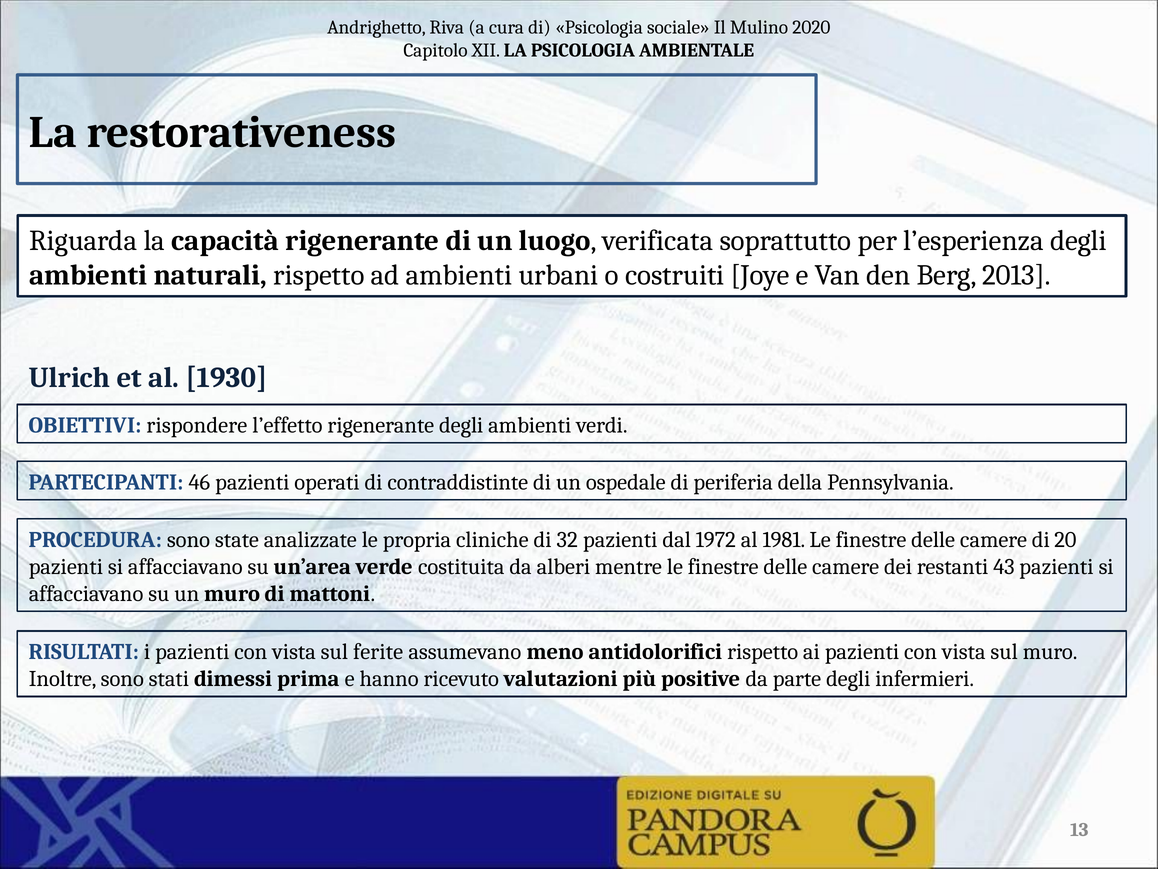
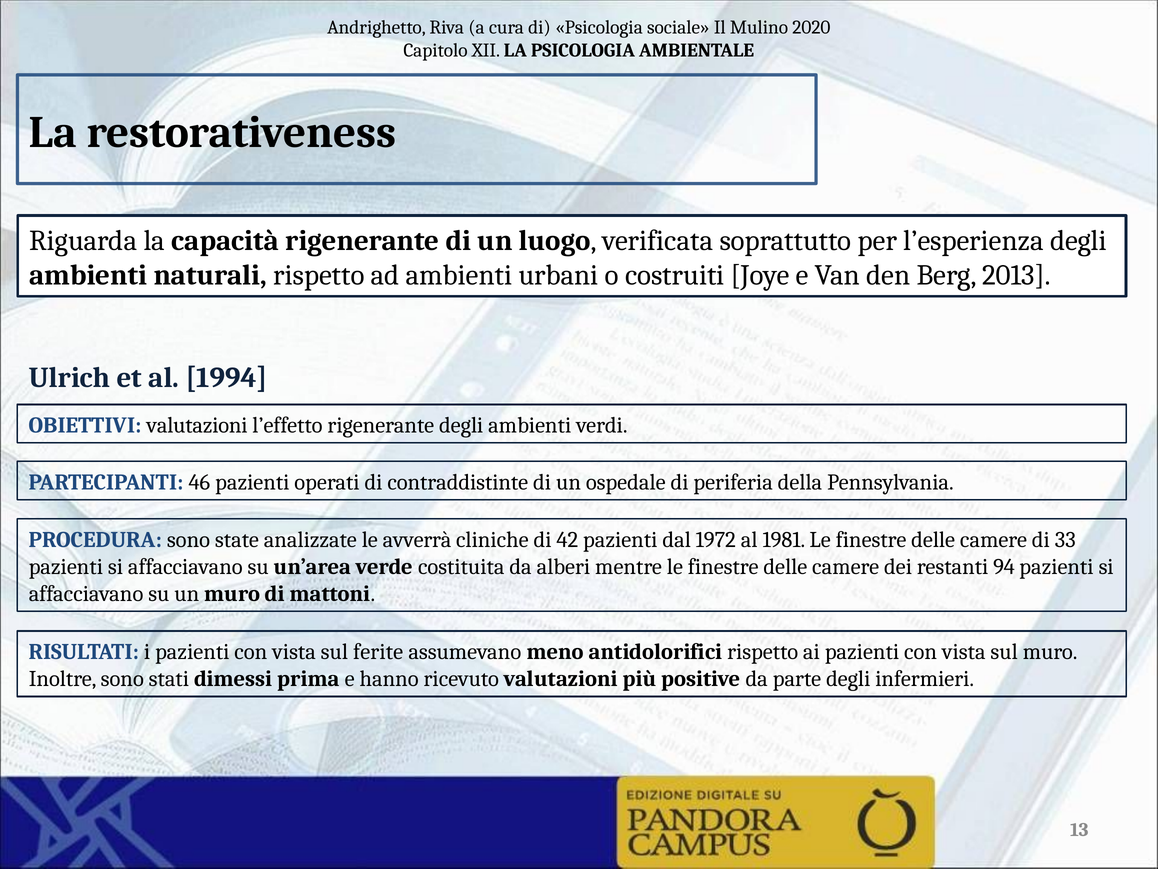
1930: 1930 -> 1994
OBIETTIVI rispondere: rispondere -> valutazioni
propria: propria -> avverrà
32: 32 -> 42
20: 20 -> 33
43: 43 -> 94
